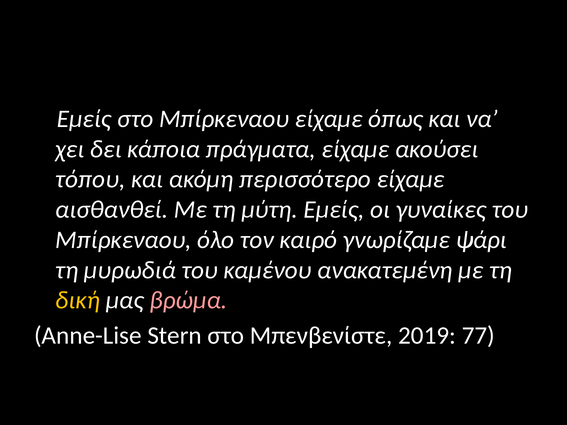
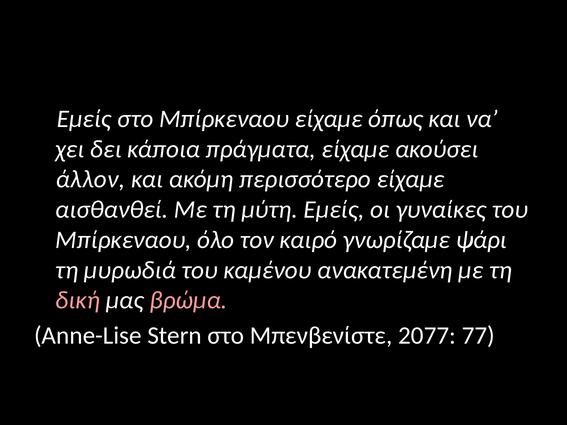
τόπου: τόπου -> άλλον
δική colour: yellow -> pink
2019: 2019 -> 2077
